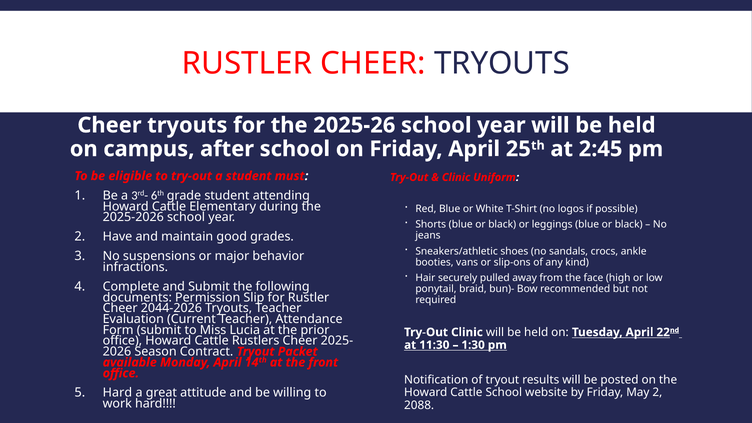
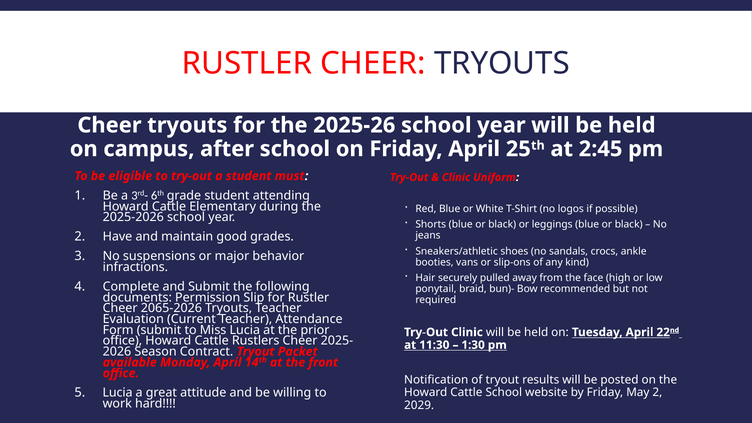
2044-2026: 2044-2026 -> 2065-2026
Hard at (117, 393): Hard -> Lucia
2088: 2088 -> 2029
